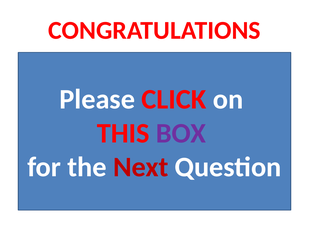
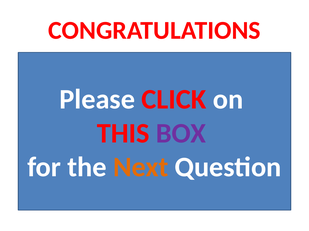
Next colour: red -> orange
